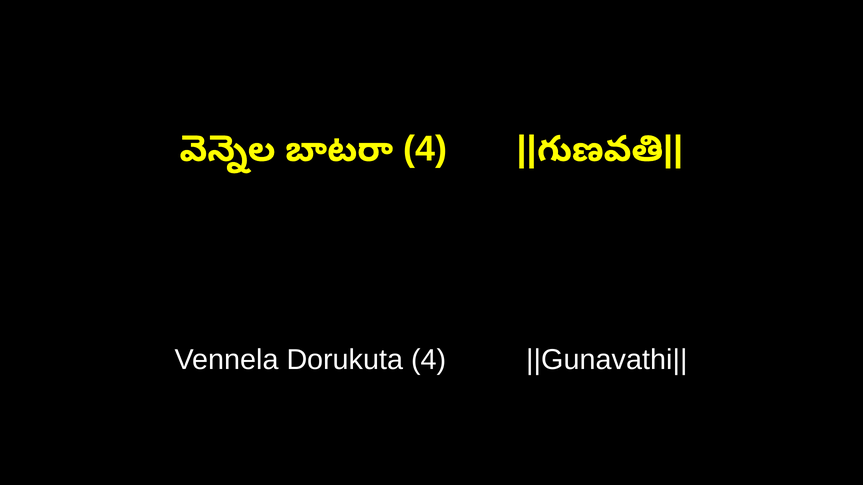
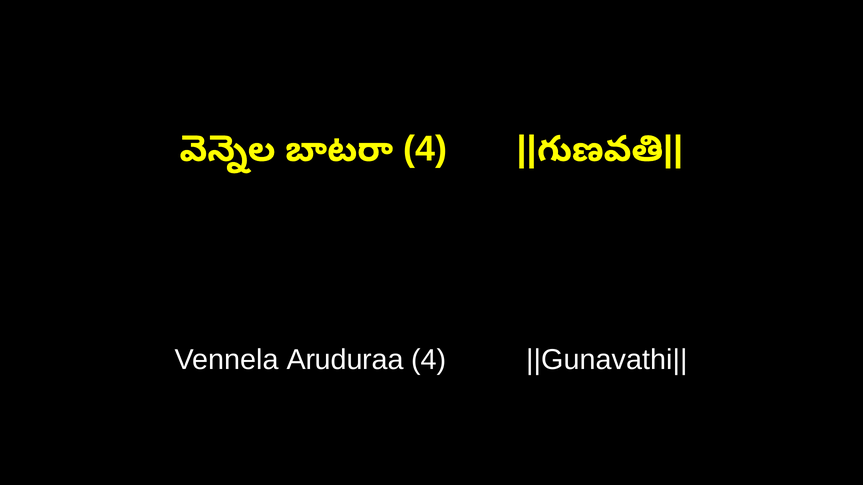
Dorukuta: Dorukuta -> Aruduraa
